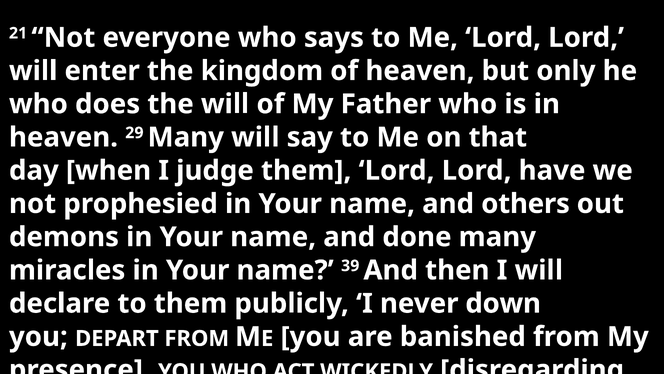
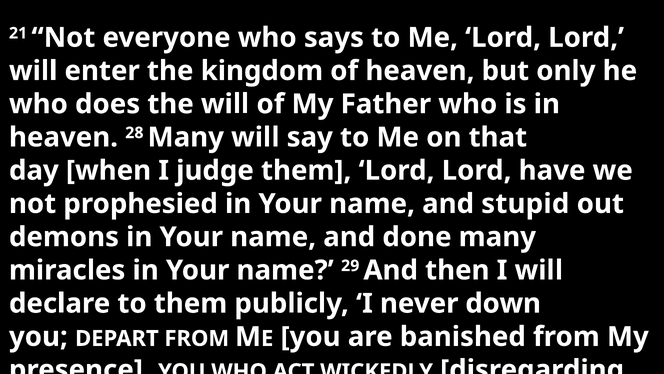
29: 29 -> 28
others: others -> stupid
39: 39 -> 29
